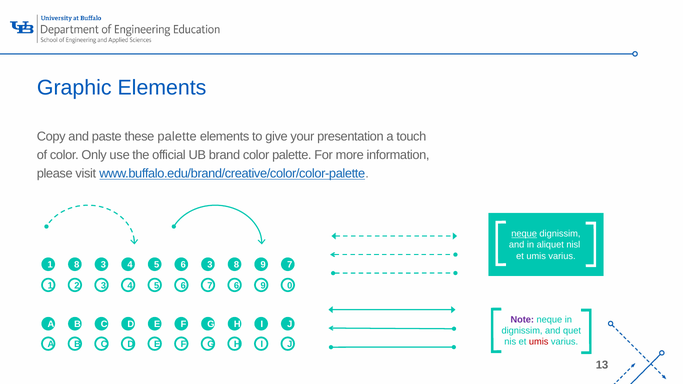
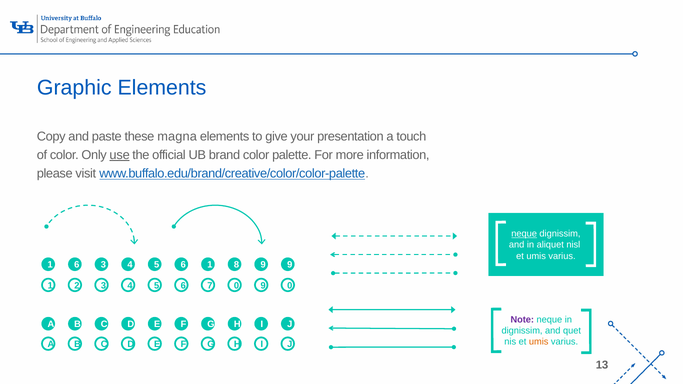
these palette: palette -> magna
use underline: none -> present
1 8: 8 -> 6
6 3: 3 -> 1
9 7: 7 -> 9
7 6: 6 -> 0
umis at (539, 342) colour: red -> orange
